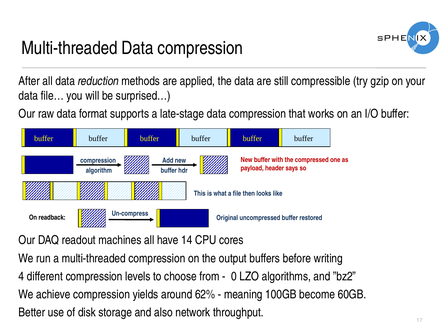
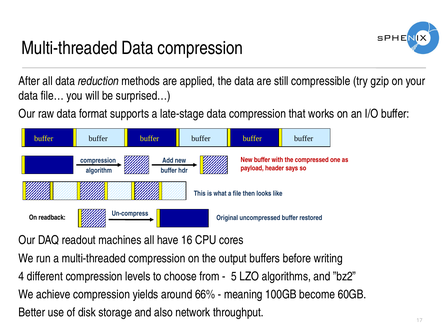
14: 14 -> 16
0: 0 -> 5
62%: 62% -> 66%
